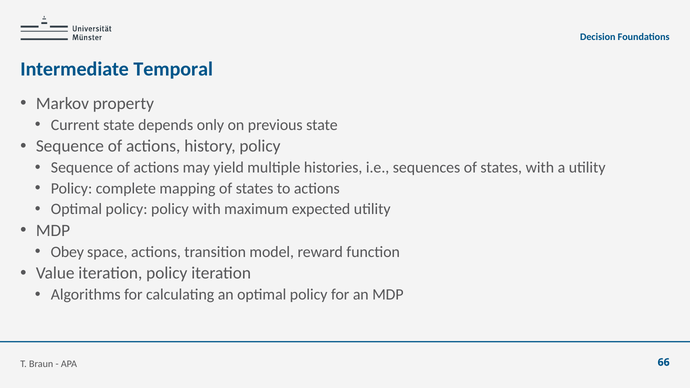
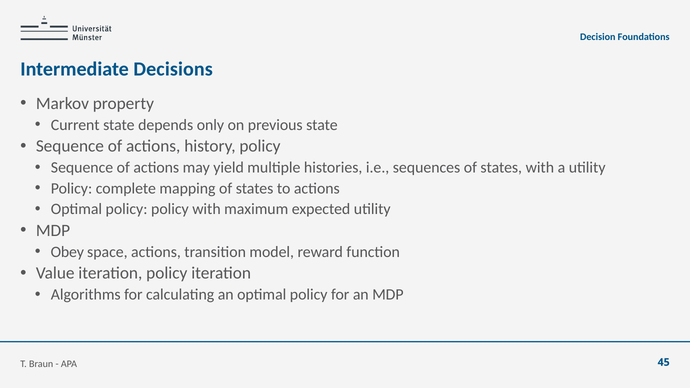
Temporal: Temporal -> Decisions
66: 66 -> 45
